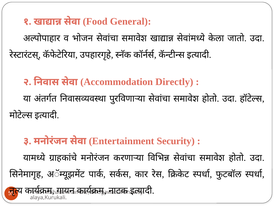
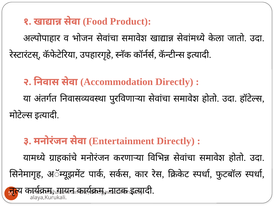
General: General -> Product
Entertainment Security: Security -> Directly
